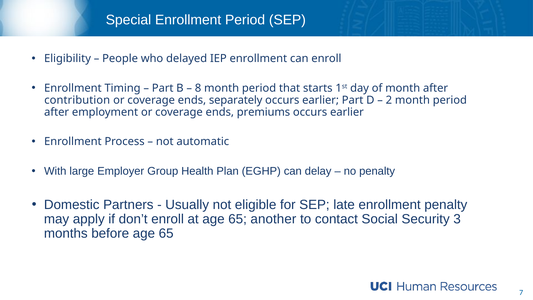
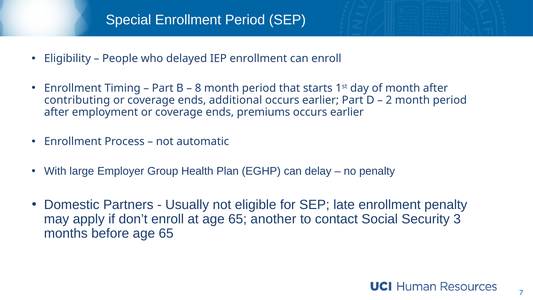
contribution: contribution -> contributing
separately: separately -> additional
